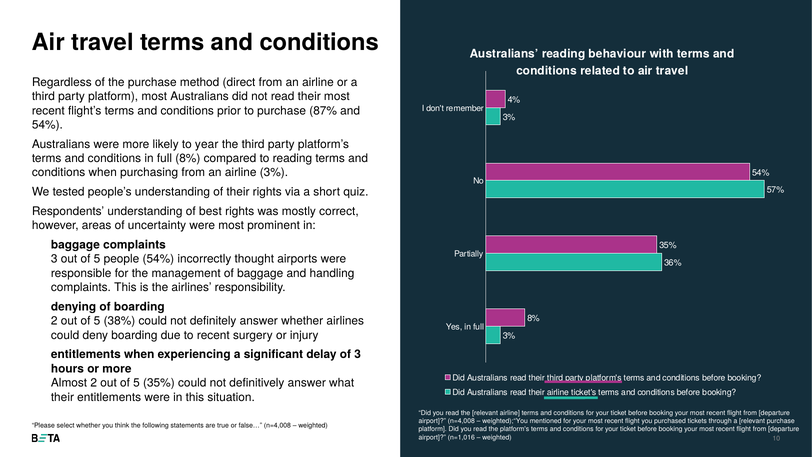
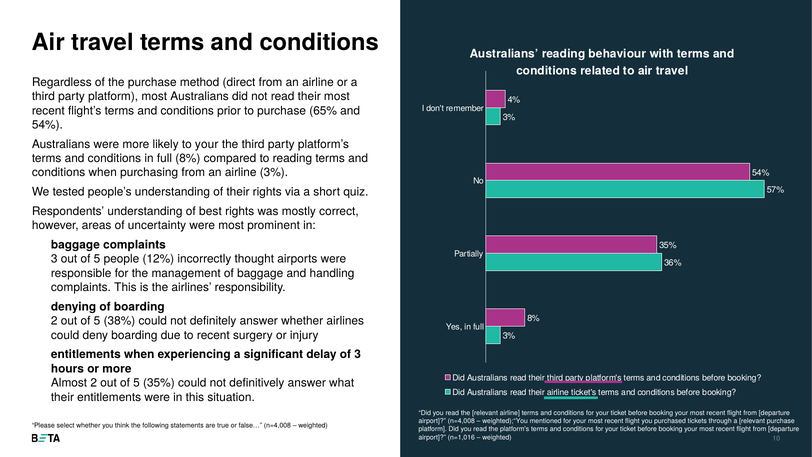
87%: 87% -> 65%
to year: year -> your
people 54%: 54% -> 12%
